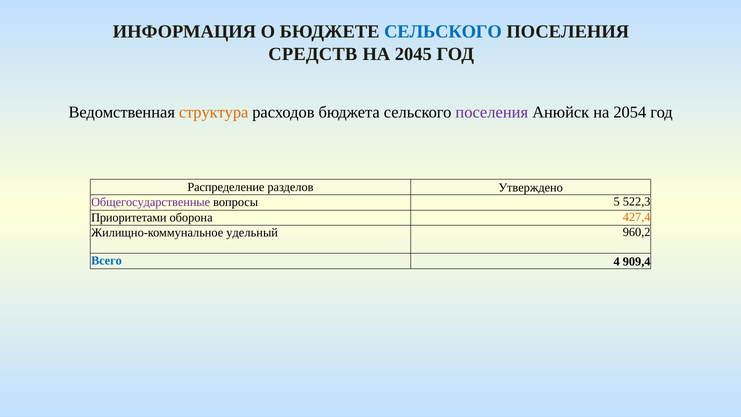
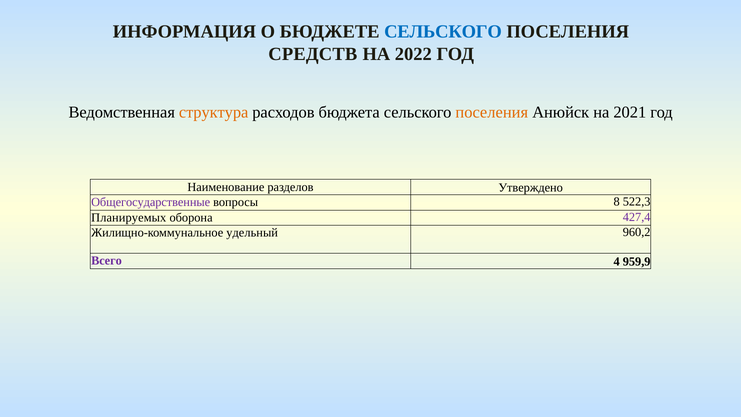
2045: 2045 -> 2022
поселения at (492, 112) colour: purple -> orange
2054: 2054 -> 2021
Распределение: Распределение -> Наименование
5: 5 -> 8
Приоритетами: Приоритетами -> Планируемых
427,4 colour: orange -> purple
Всего colour: blue -> purple
909,4: 909,4 -> 959,9
